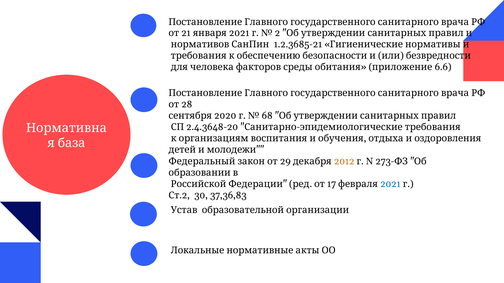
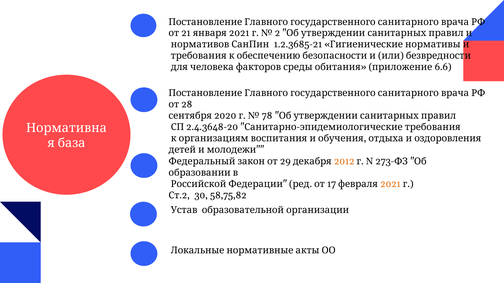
68: 68 -> 78
2021 at (390, 184) colour: blue -> orange
37,36,83: 37,36,83 -> 58,75,82
